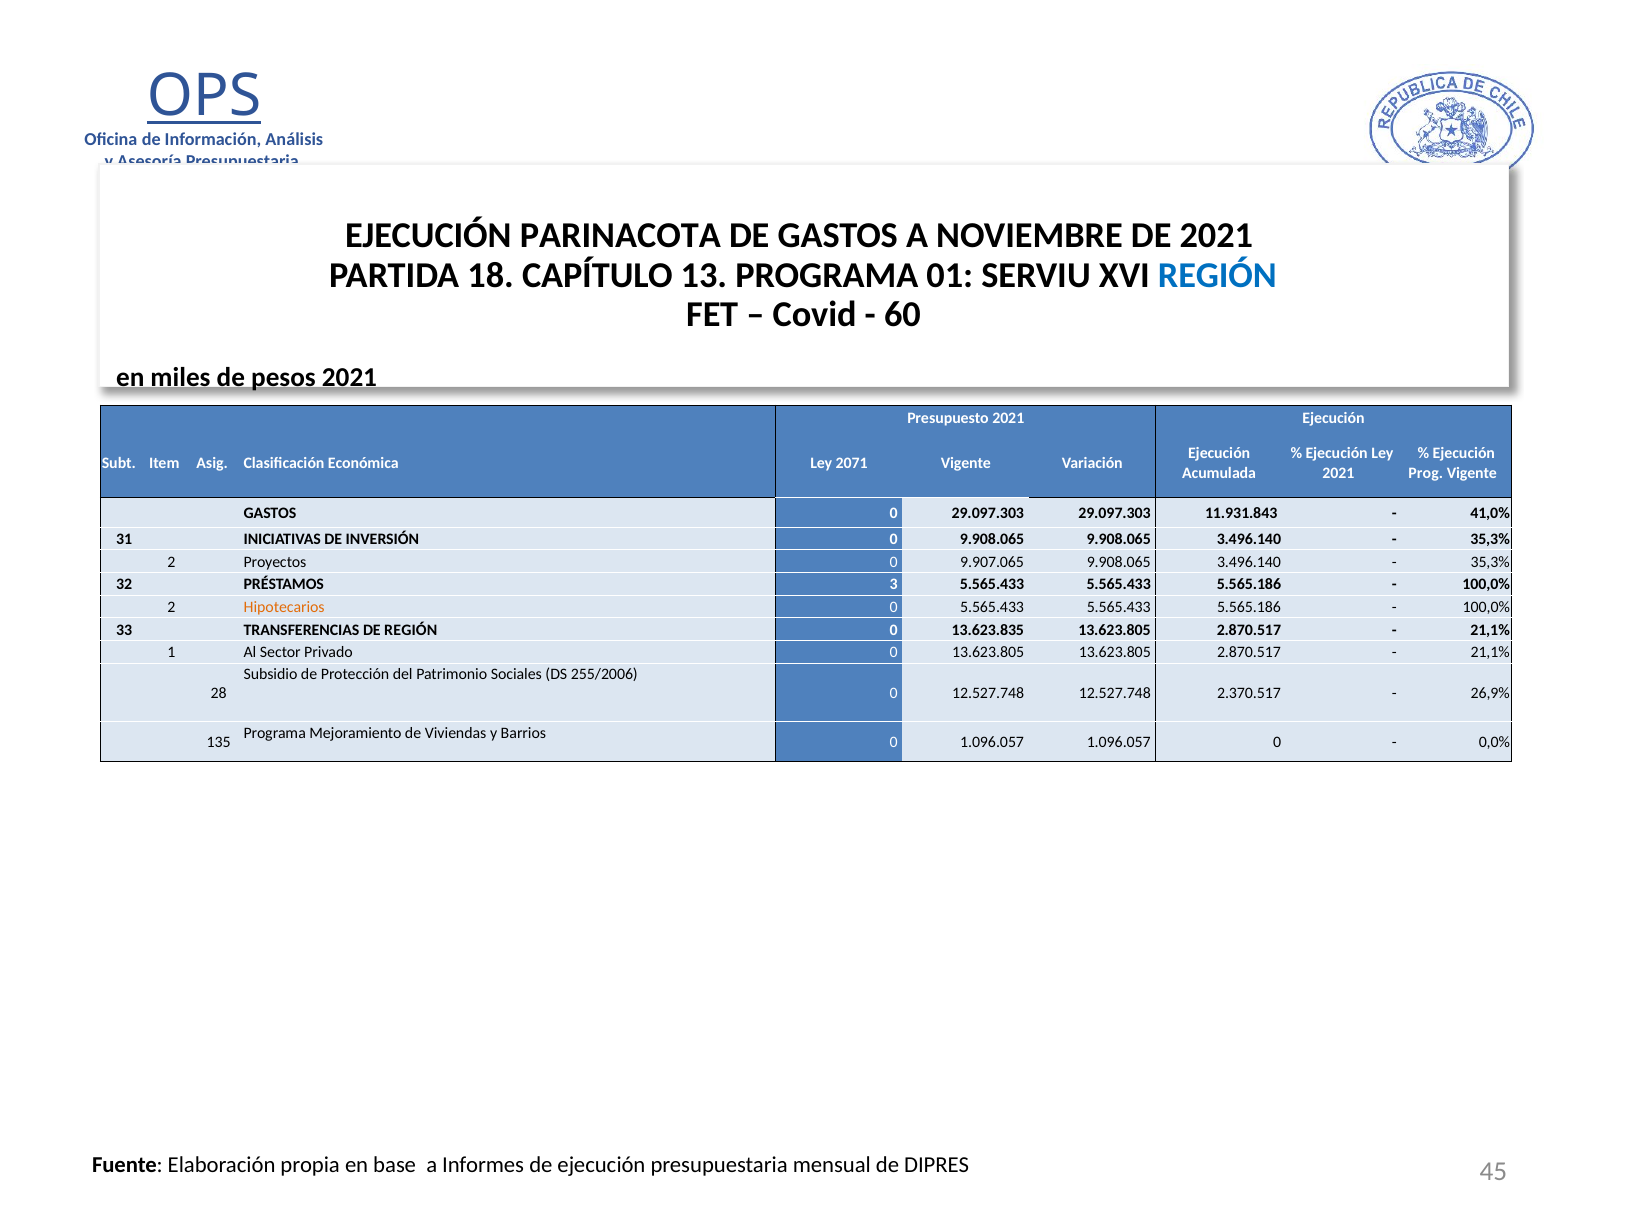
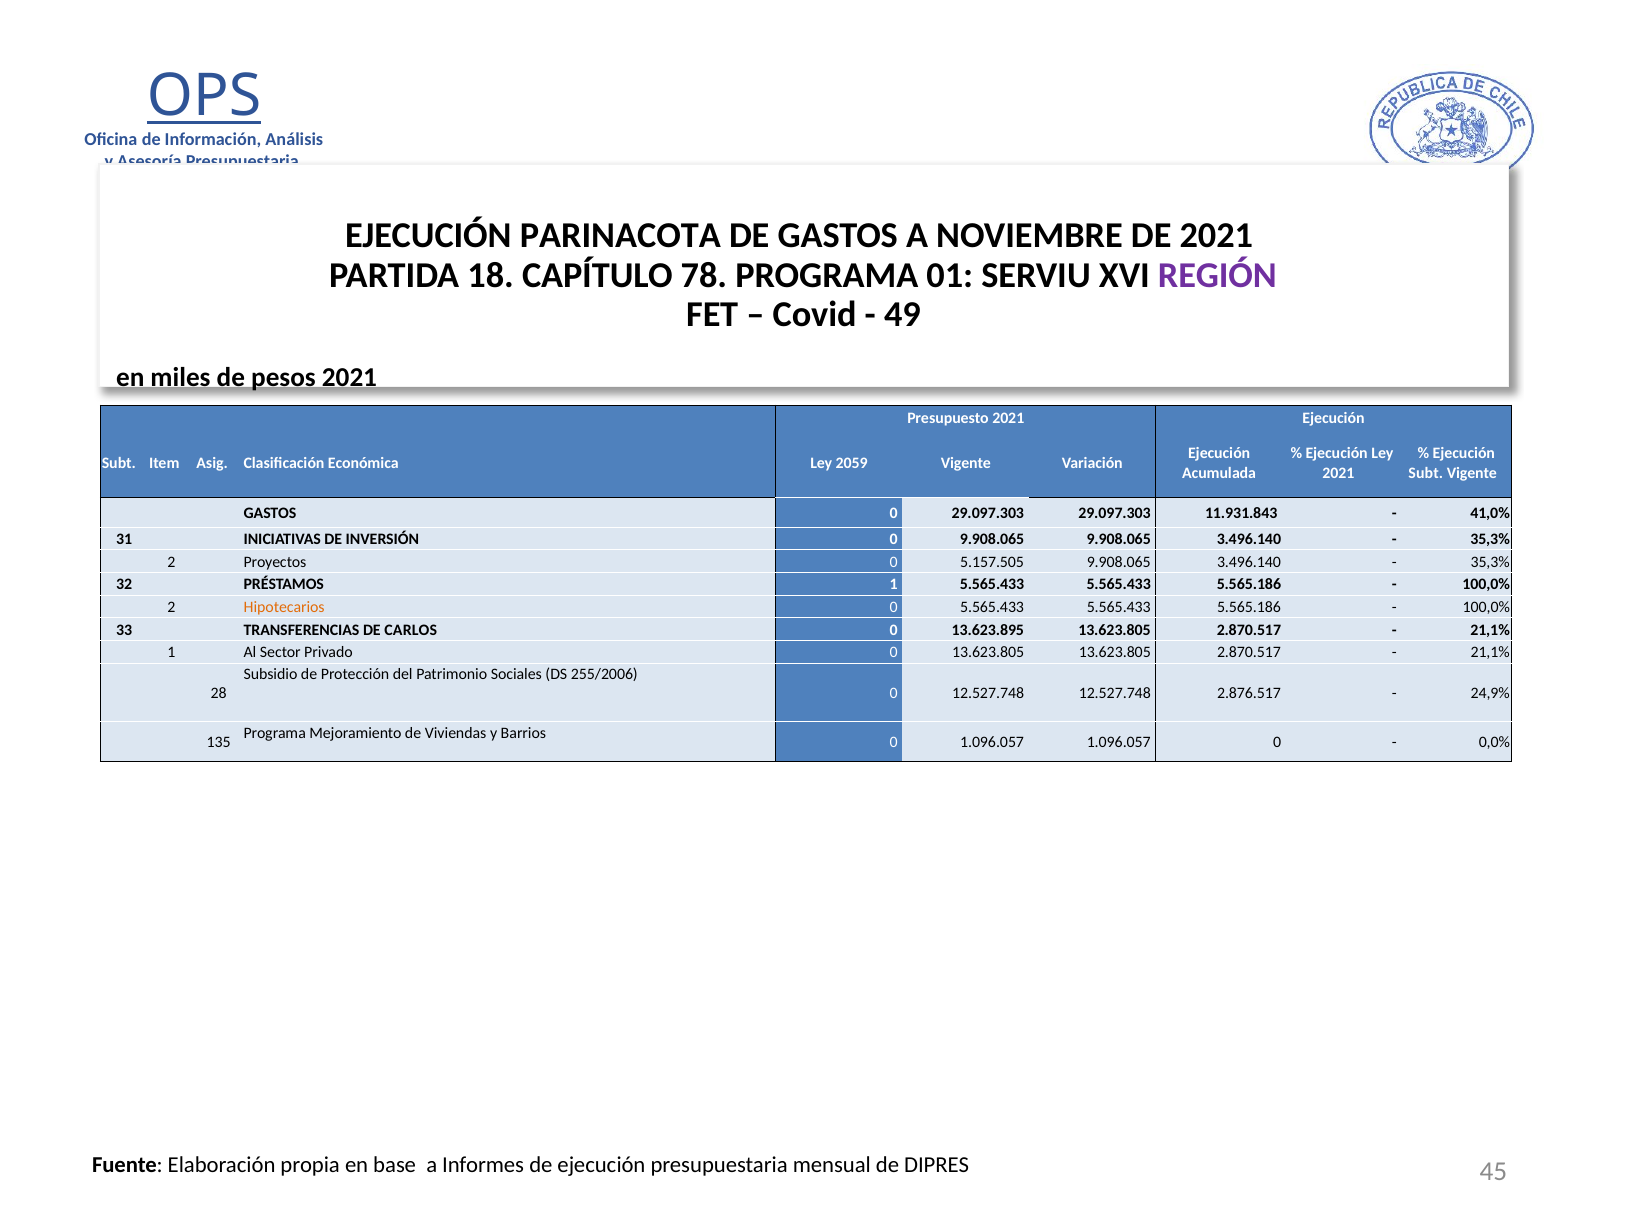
13: 13 -> 78
REGIÓN at (1217, 275) colour: blue -> purple
60: 60 -> 49
2071: 2071 -> 2059
Prog at (1426, 473): Prog -> Subt
9.907.065: 9.907.065 -> 5.157.505
PRÉSTAMOS 3: 3 -> 1
DE REGIÓN: REGIÓN -> CARLOS
13.623.835: 13.623.835 -> 13.623.895
2.370.517: 2.370.517 -> 2.876.517
26,9%: 26,9% -> 24,9%
